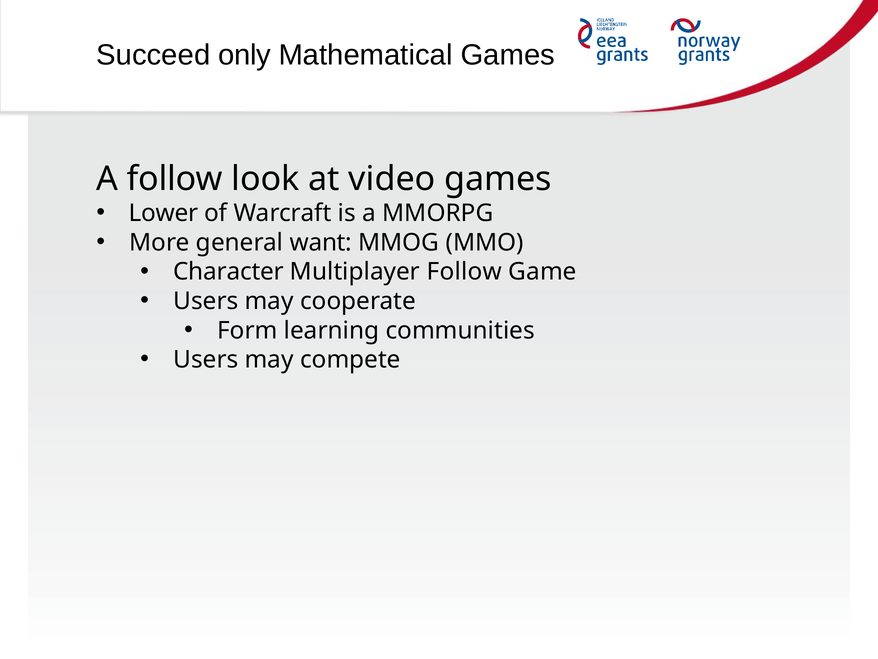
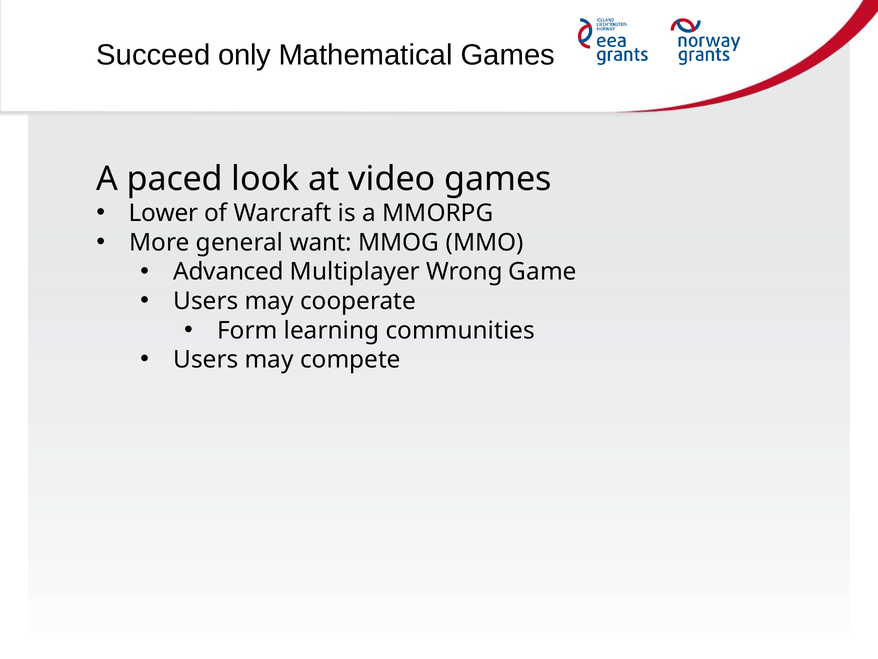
A follow: follow -> paced
Character: Character -> Advanced
Multiplayer Follow: Follow -> Wrong
